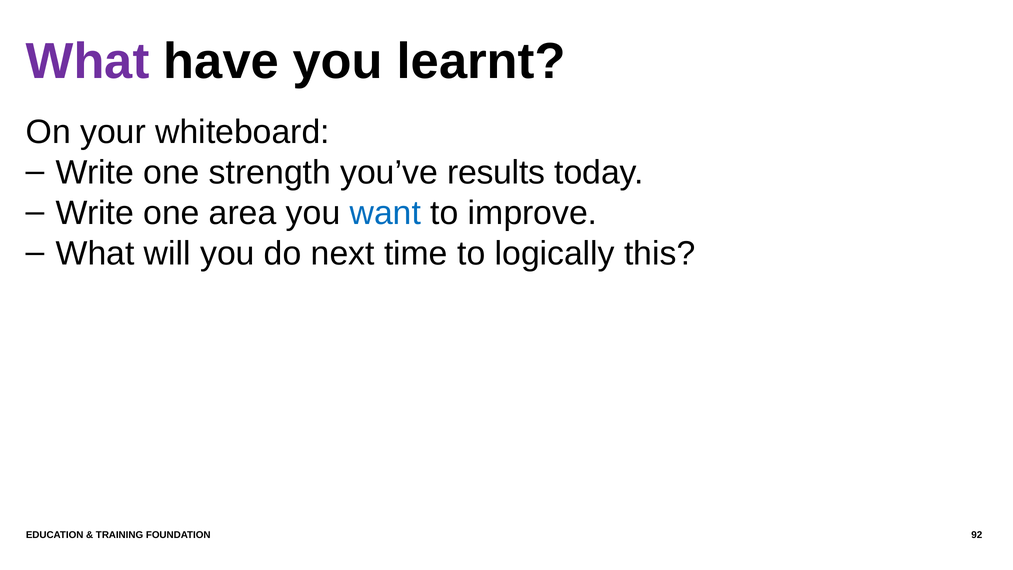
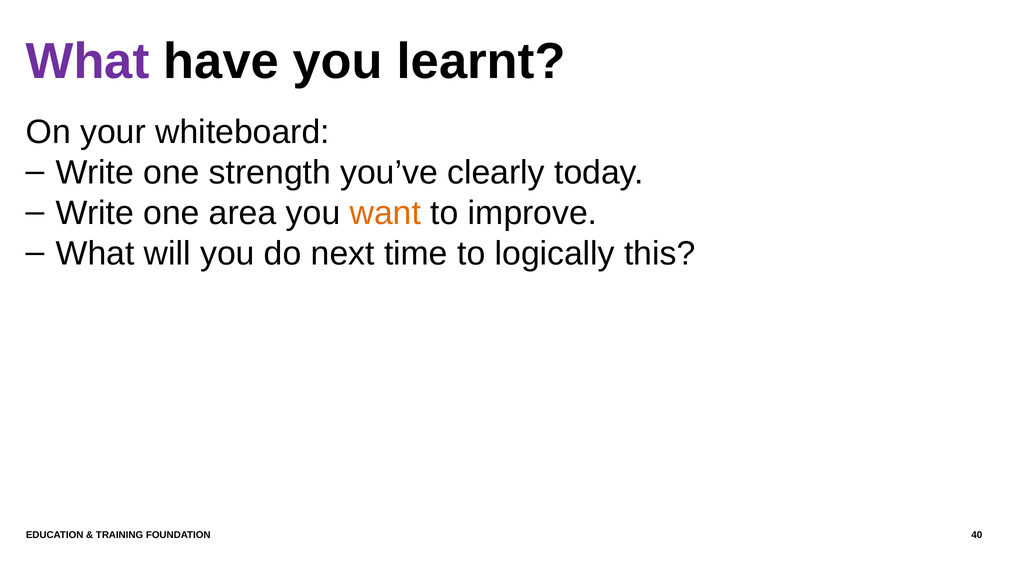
results: results -> clearly
want colour: blue -> orange
92: 92 -> 40
